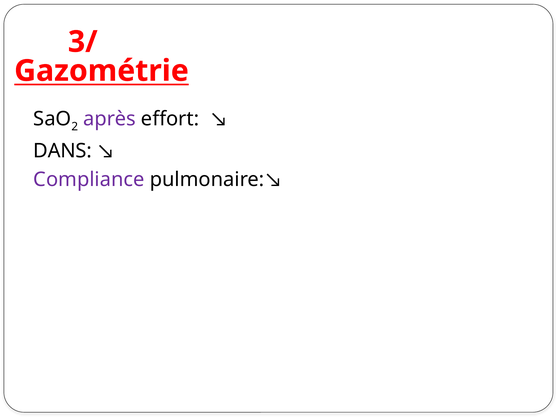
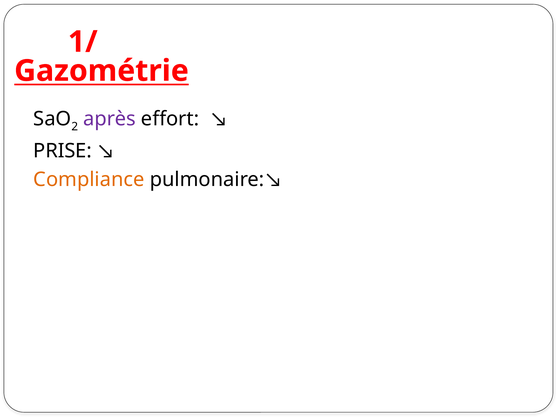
3/: 3/ -> 1/
DANS: DANS -> PRISE
Compliance colour: purple -> orange
